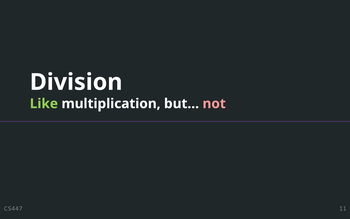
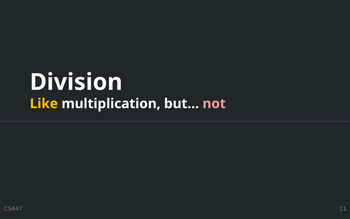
Like colour: light green -> yellow
